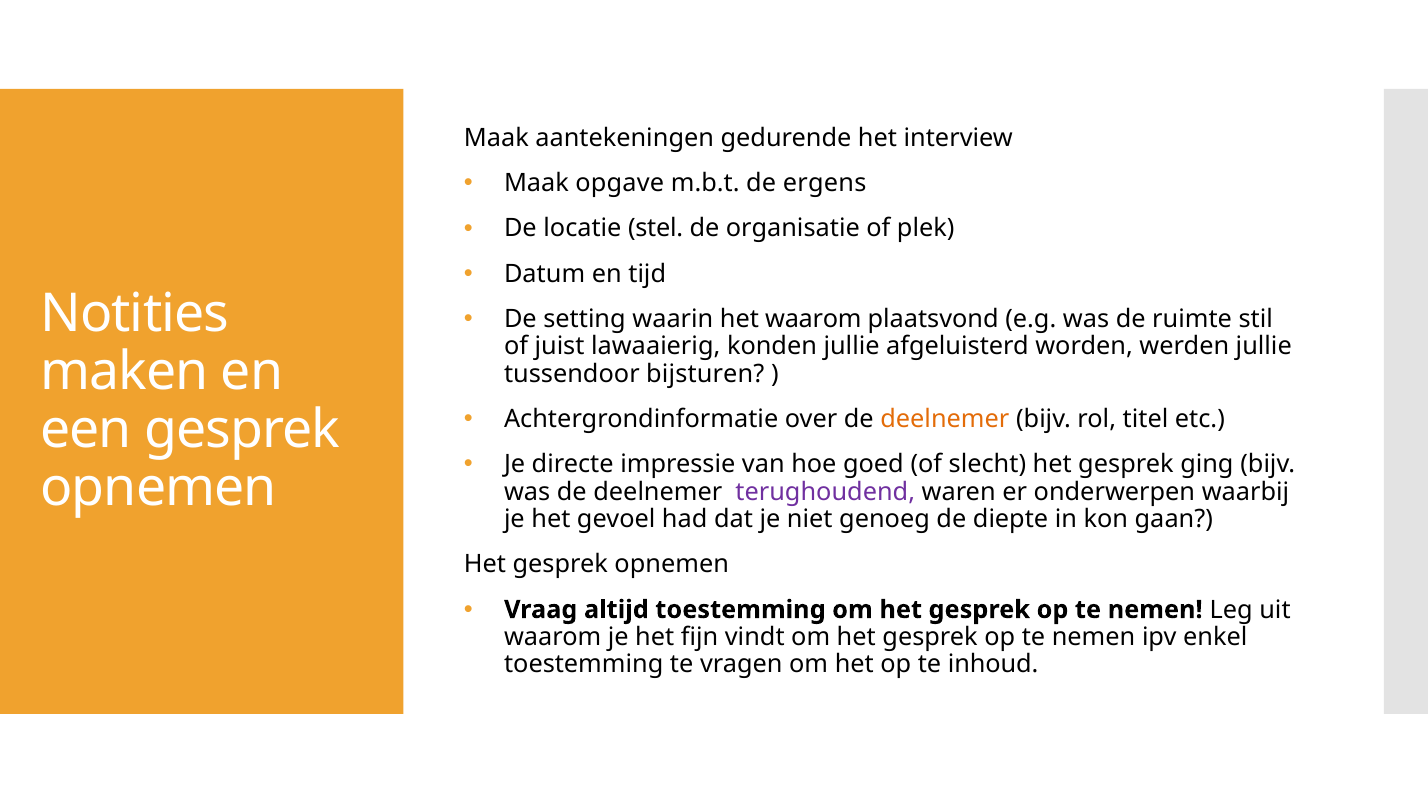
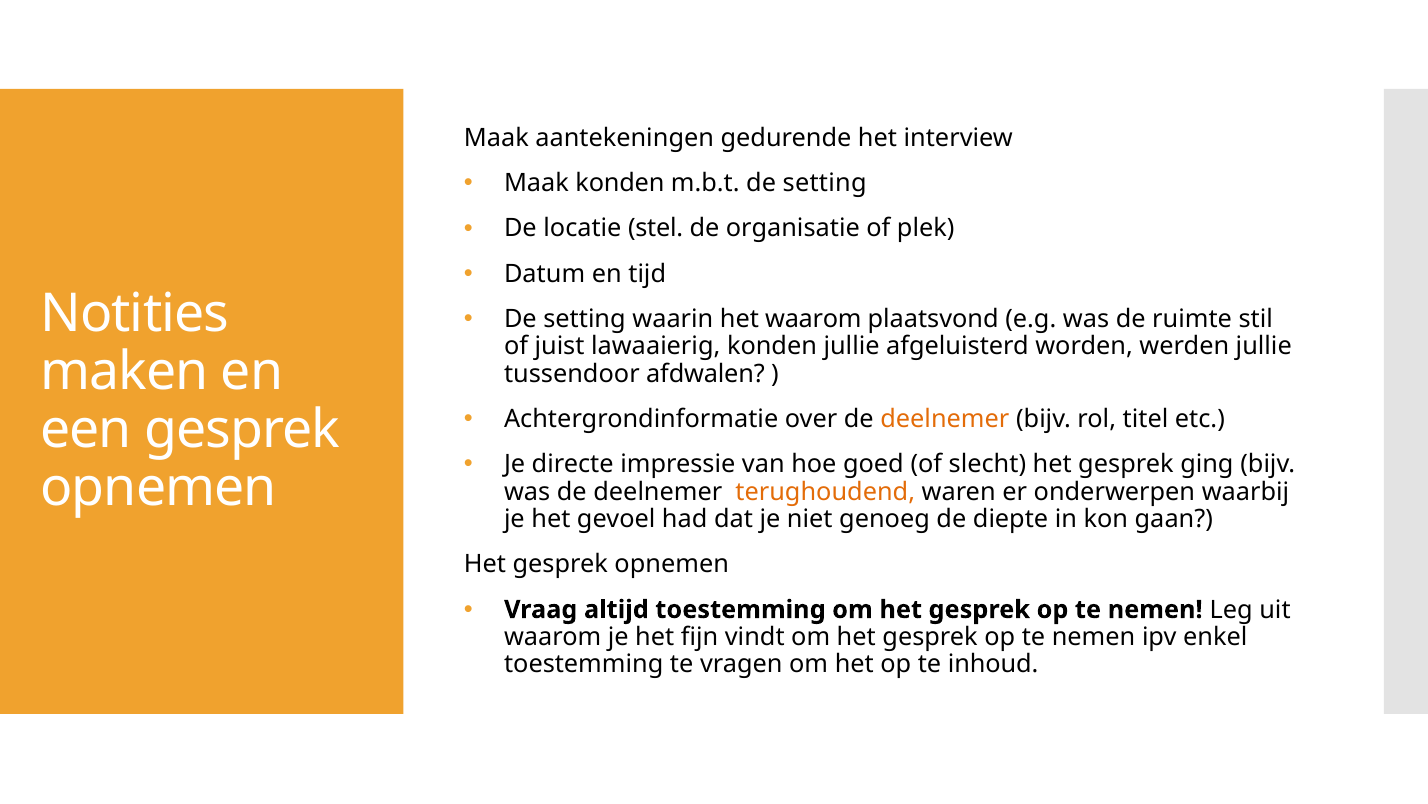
Maak opgave: opgave -> konden
m.b.t de ergens: ergens -> setting
bijsturen: bijsturen -> afdwalen
terughoudend colour: purple -> orange
